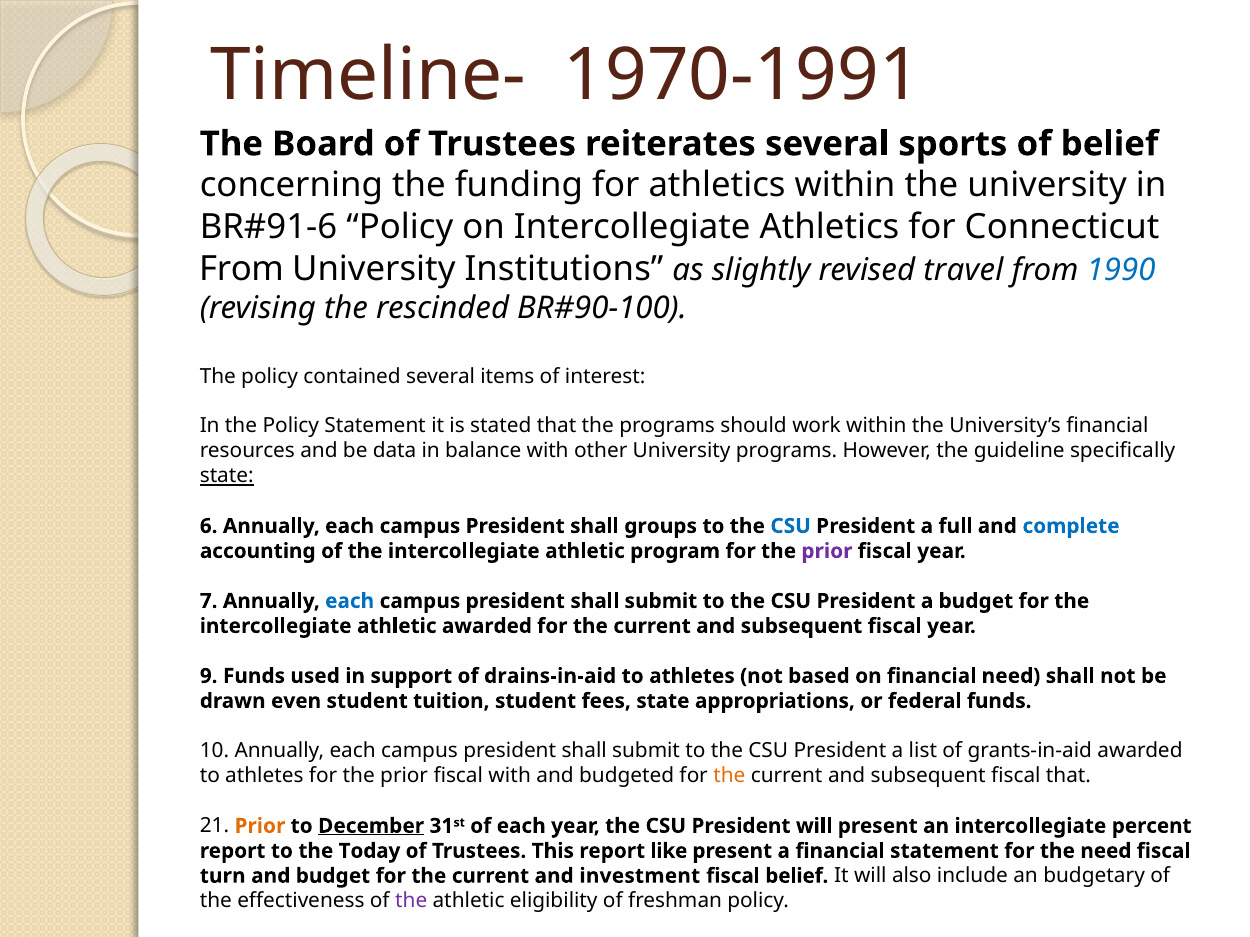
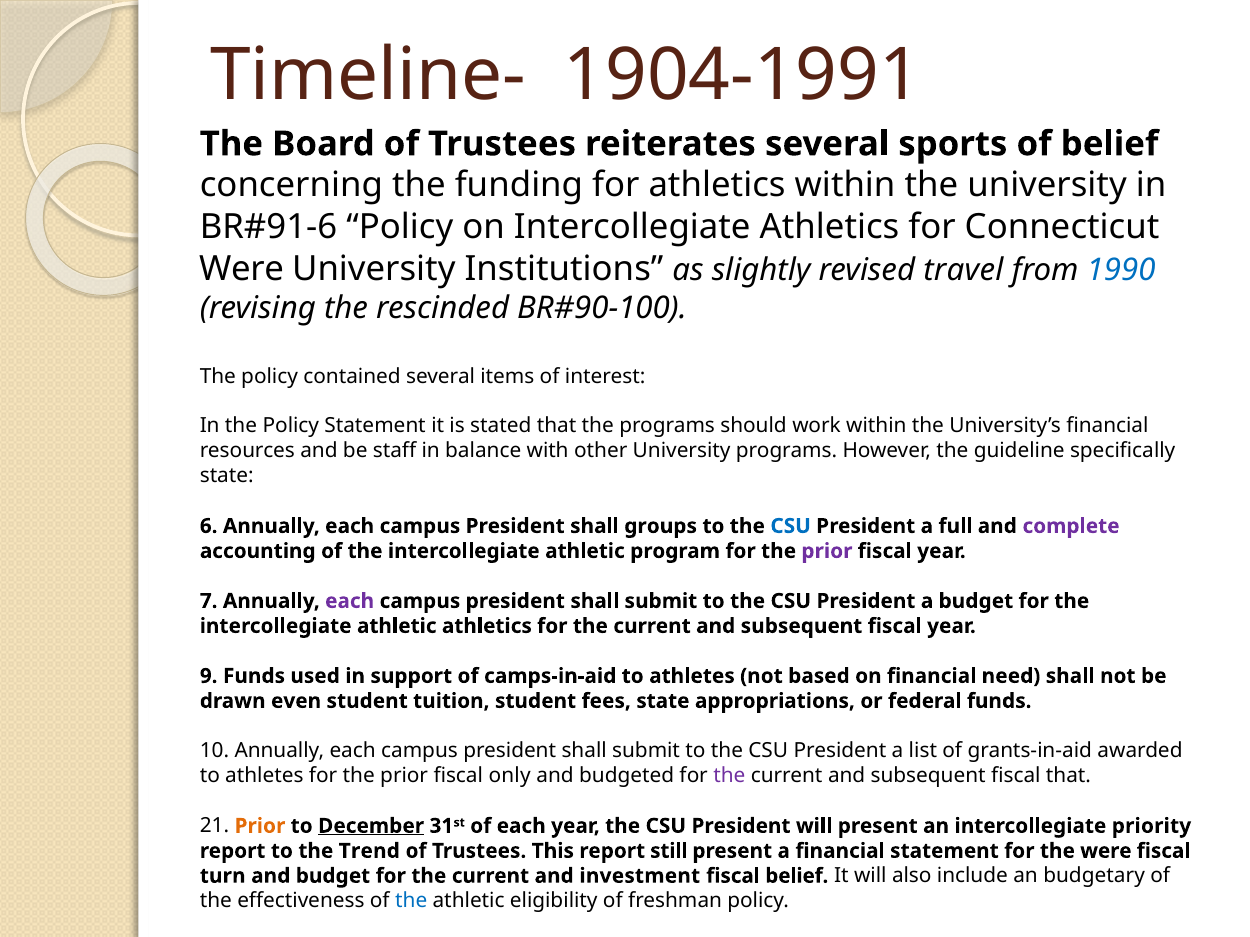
1970-1991: 1970-1991 -> 1904-1991
From at (242, 269): From -> Were
data: data -> staff
state at (227, 476) underline: present -> none
complete colour: blue -> purple
each at (350, 601) colour: blue -> purple
athletic awarded: awarded -> athletics
drains-in-aid: drains-in-aid -> camps-in-aid
fiscal with: with -> only
the at (729, 776) colour: orange -> purple
percent: percent -> priority
Today: Today -> Trend
like: like -> still
the need: need -> were
the at (411, 901) colour: purple -> blue
